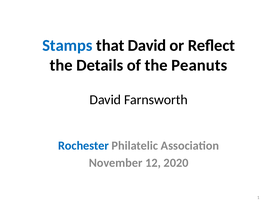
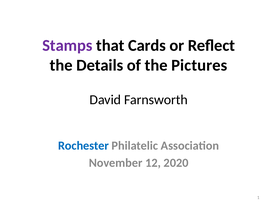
Stamps colour: blue -> purple
that David: David -> Cards
Peanuts: Peanuts -> Pictures
